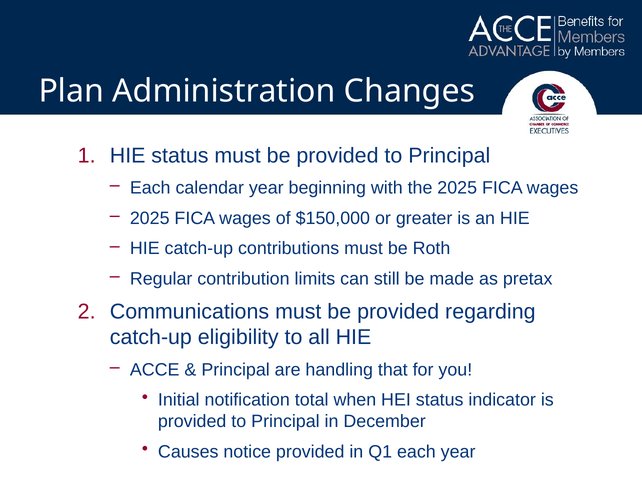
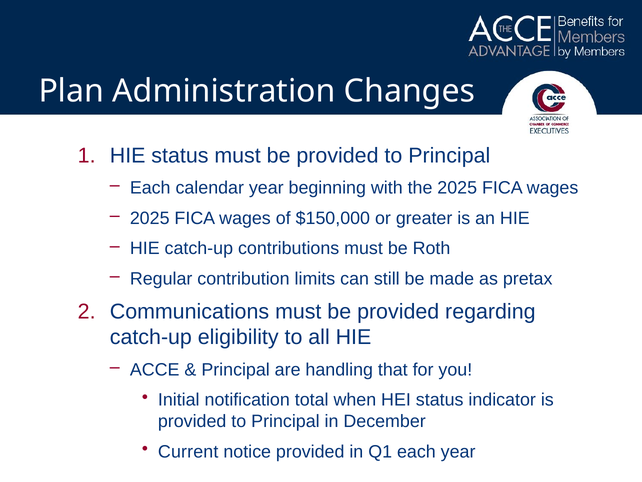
Causes: Causes -> Current
